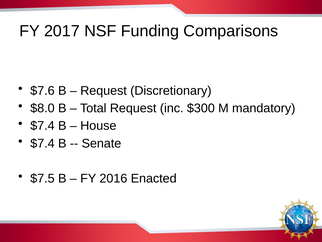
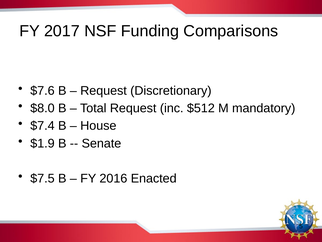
$300: $300 -> $512
$7.4 at (42, 143): $7.4 -> $1.9
